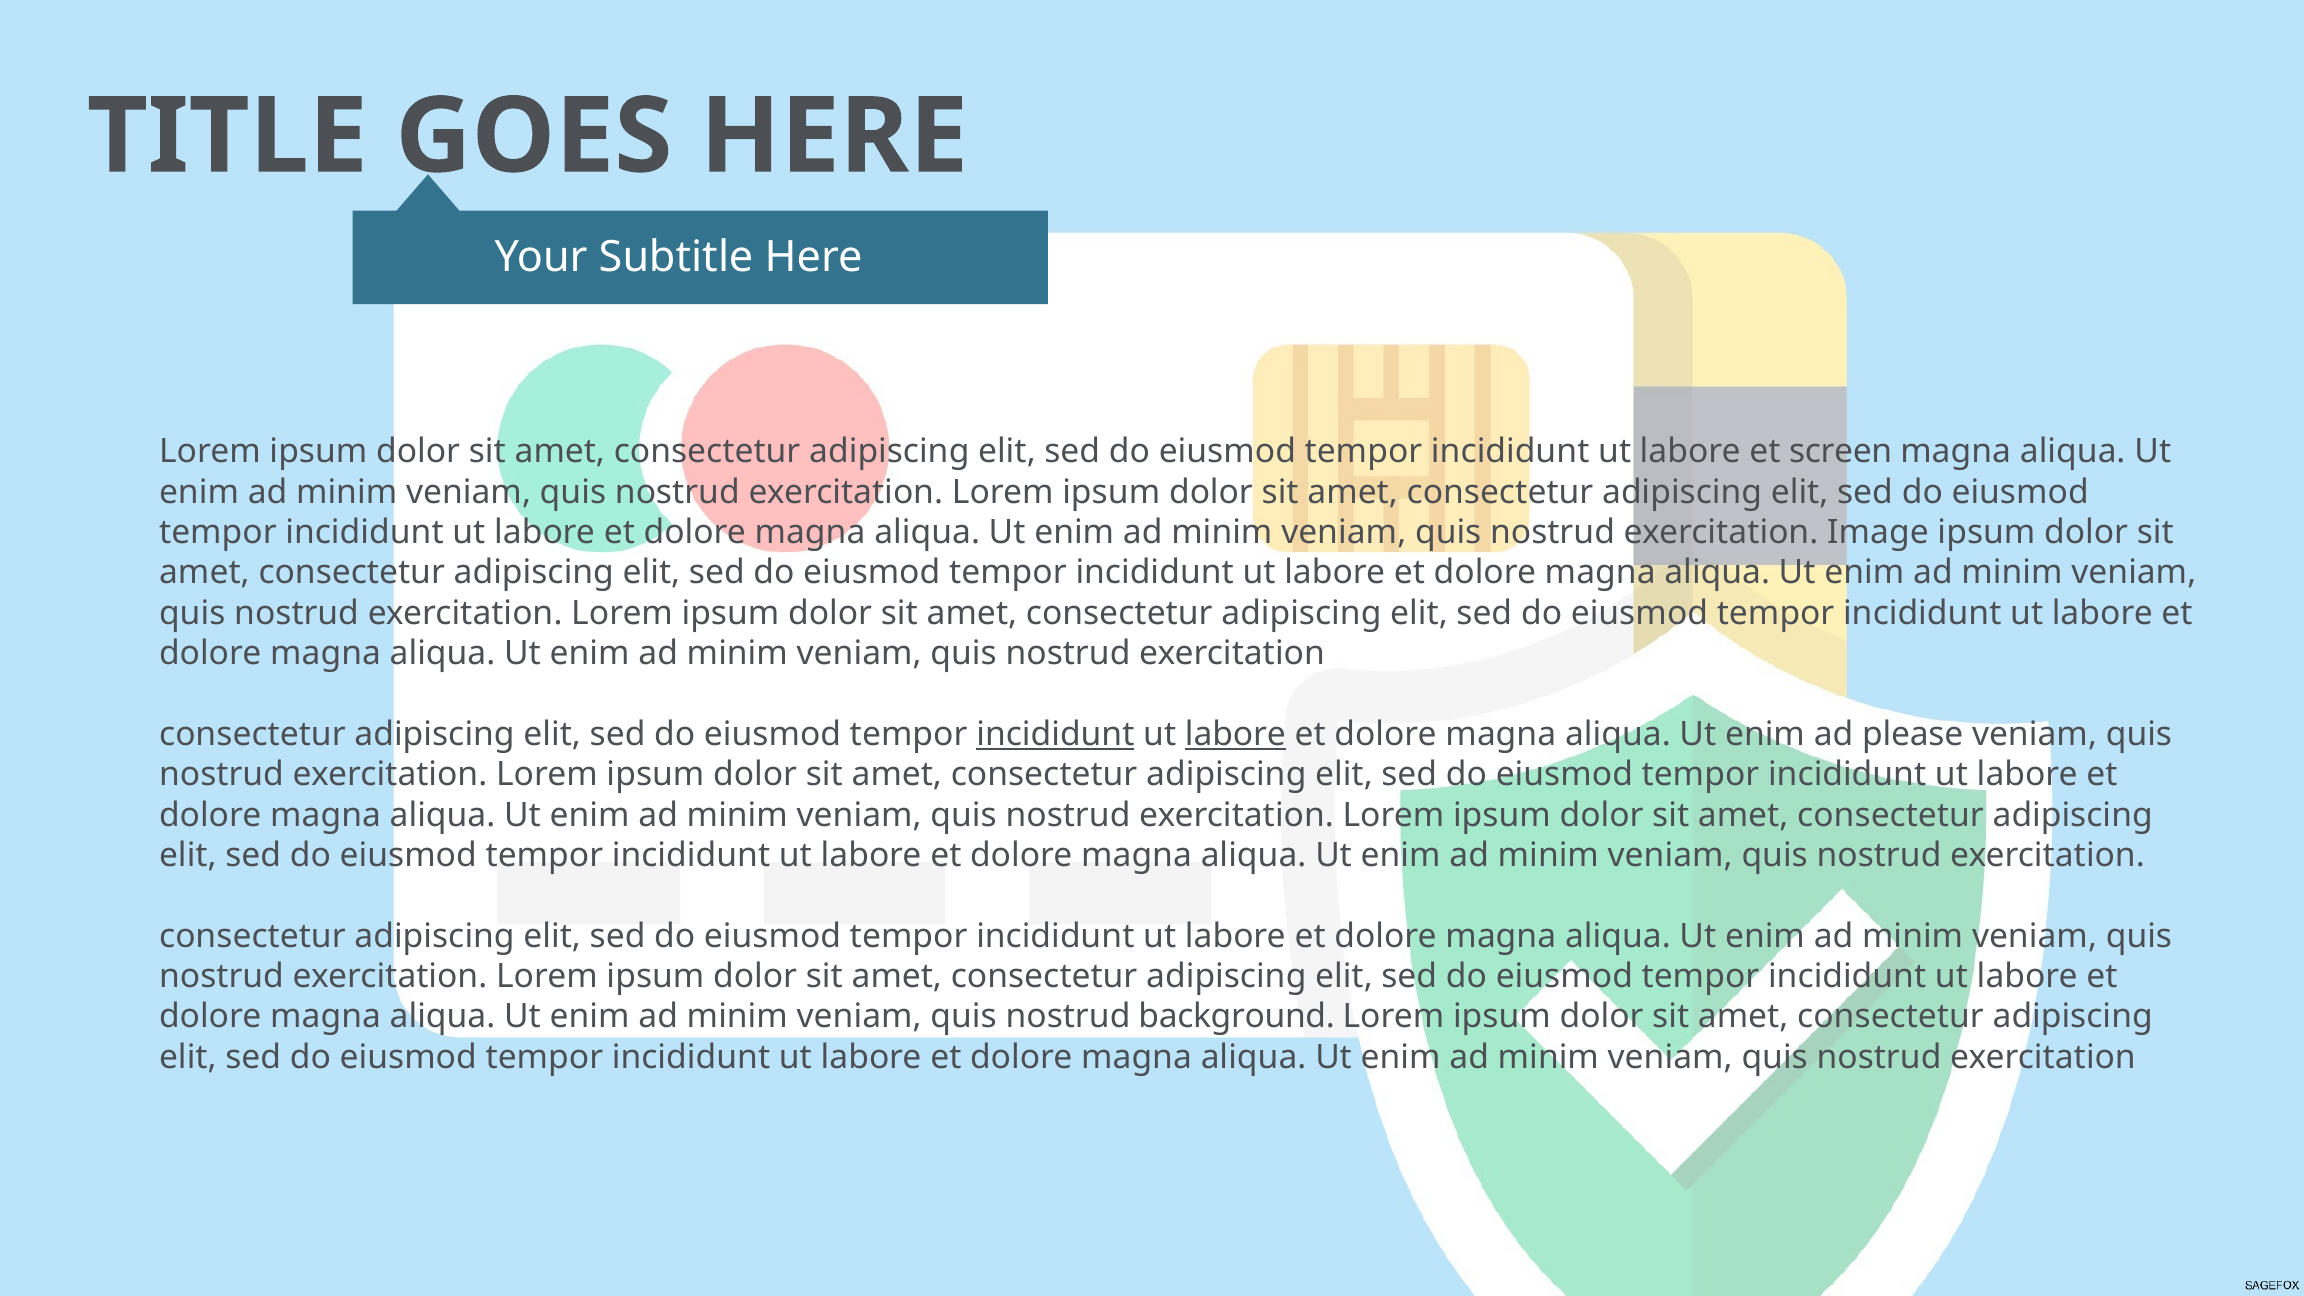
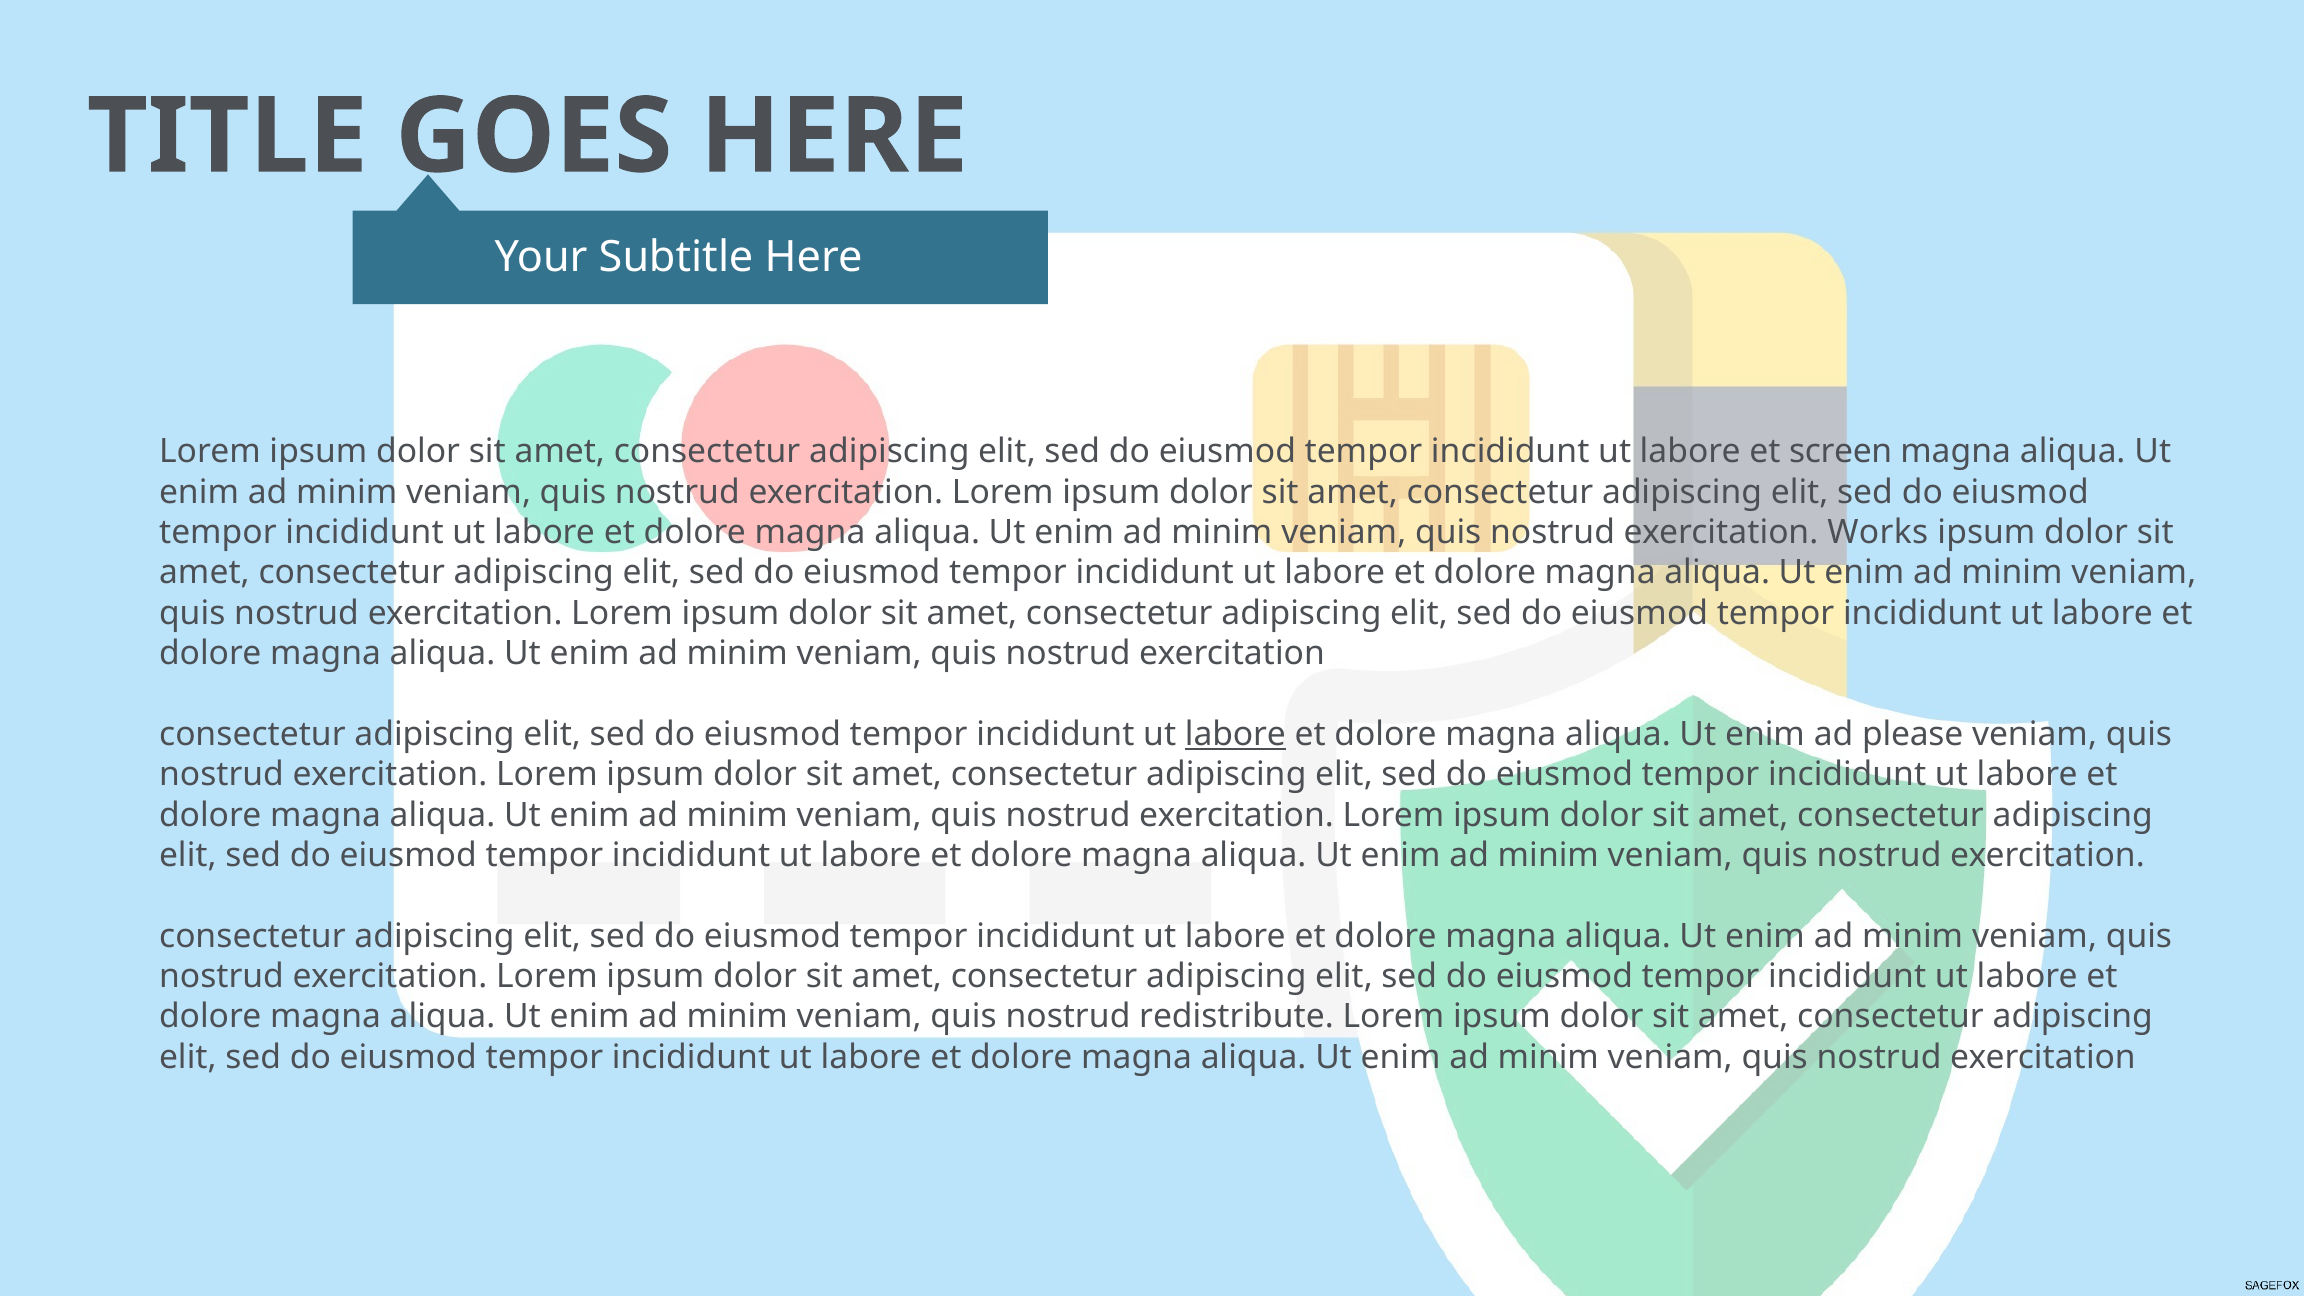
Image: Image -> Works
incididunt at (1055, 734) underline: present -> none
background: background -> redistribute
